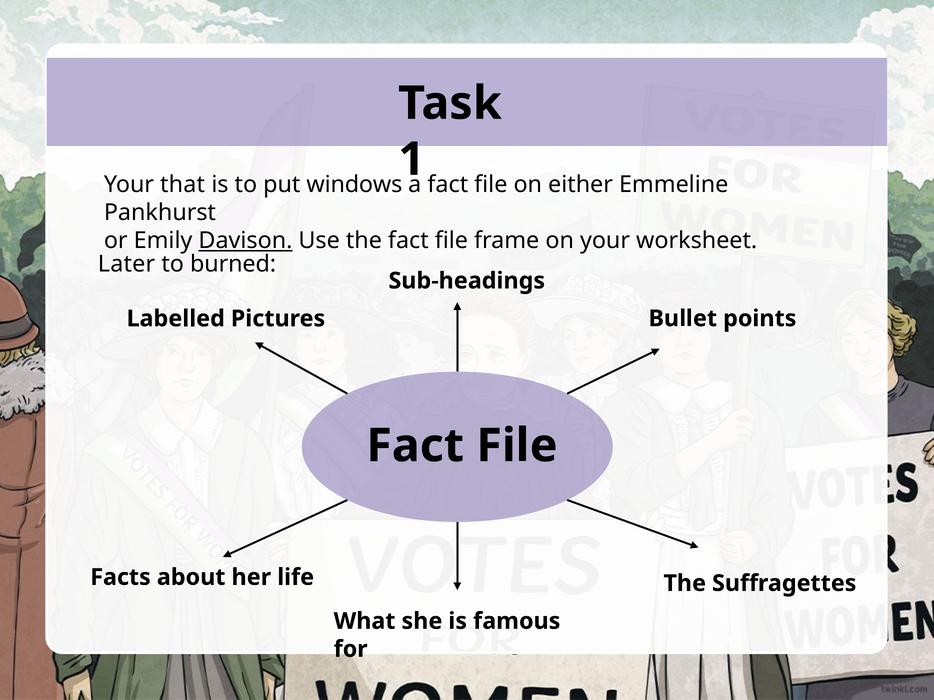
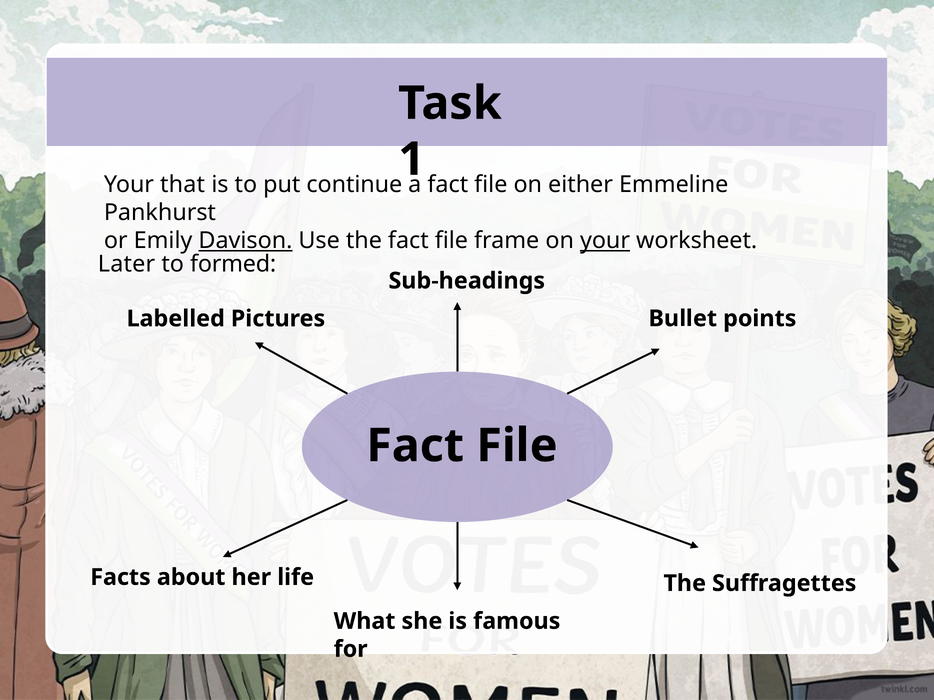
windows: windows -> continue
your at (605, 241) underline: none -> present
burned: burned -> formed
